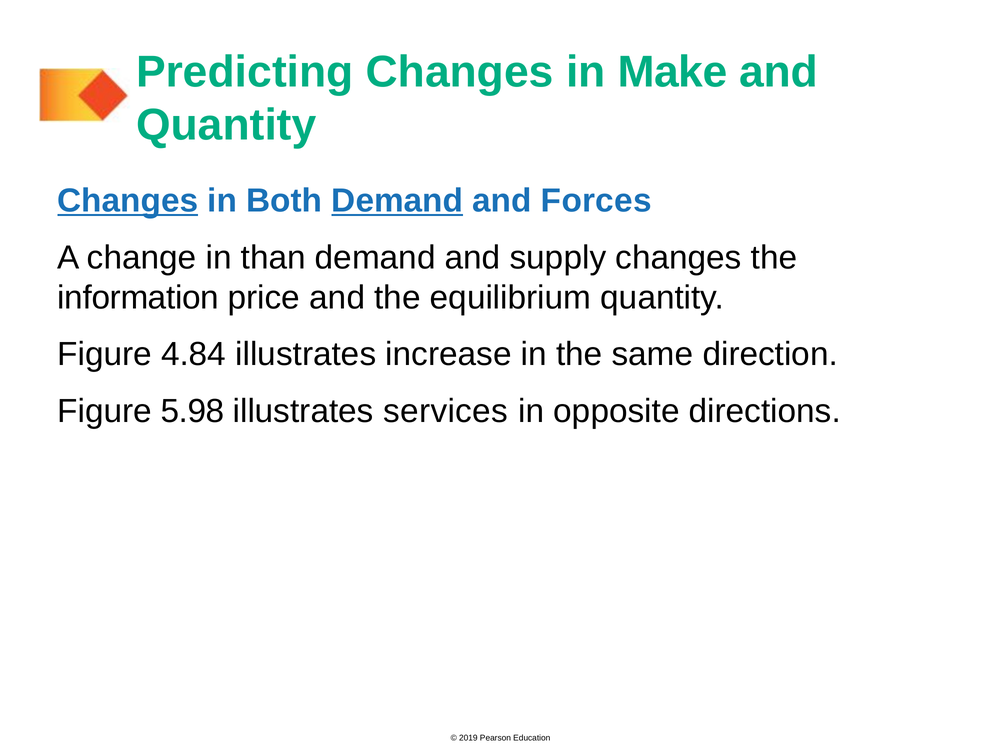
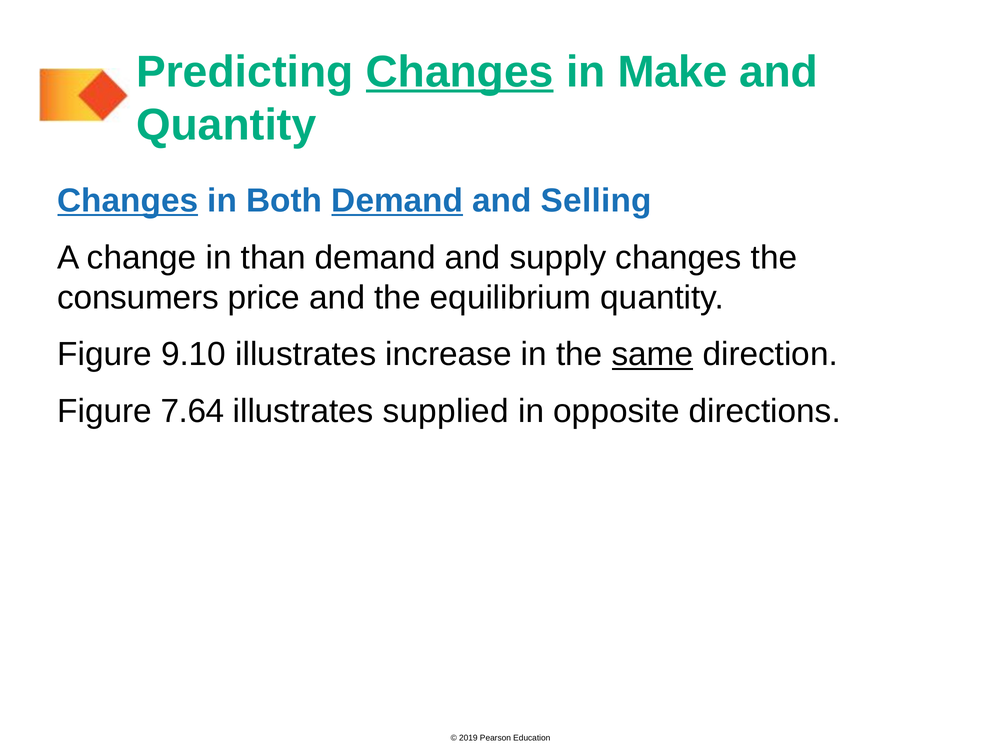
Changes at (460, 72) underline: none -> present
Forces: Forces -> Selling
information: information -> consumers
4.84: 4.84 -> 9.10
same underline: none -> present
5.98: 5.98 -> 7.64
services: services -> supplied
